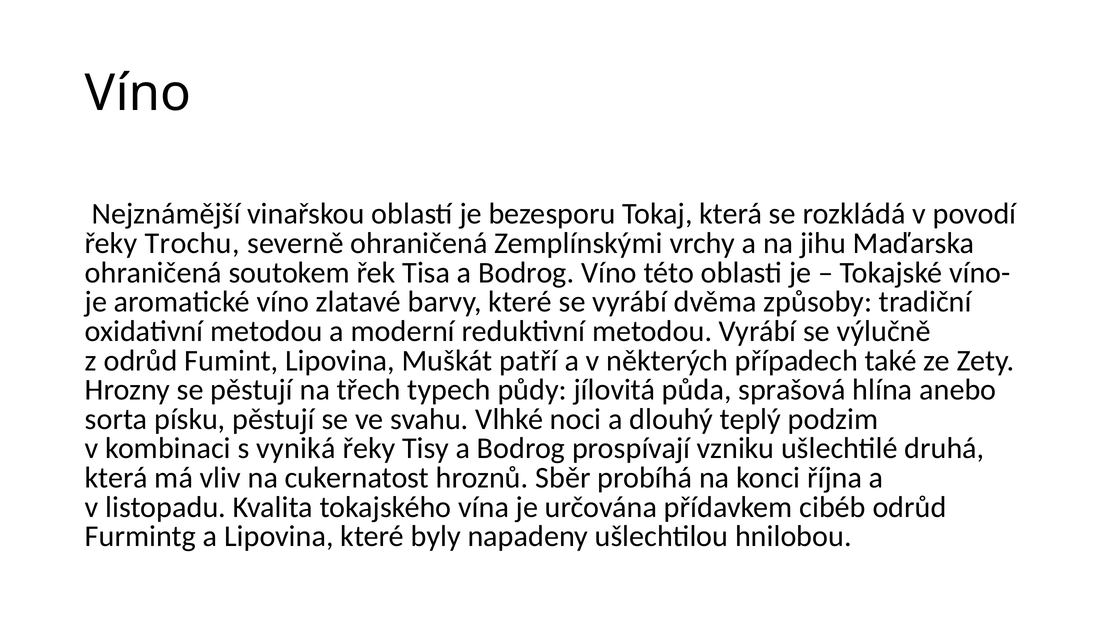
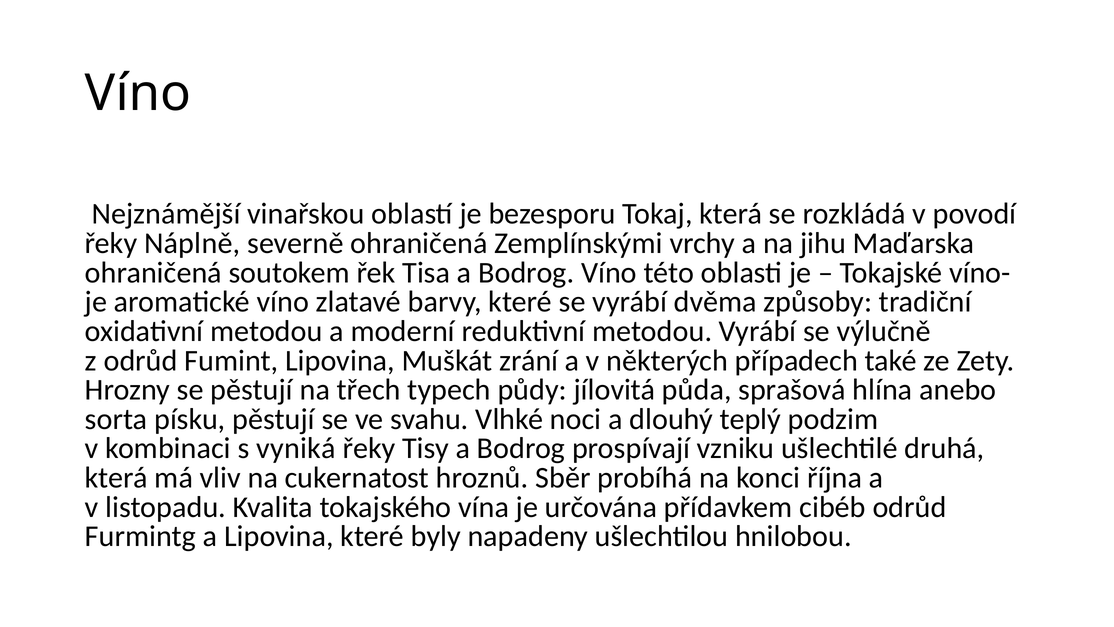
Trochu: Trochu -> Náplně
patří: patří -> zrání
